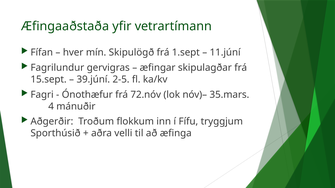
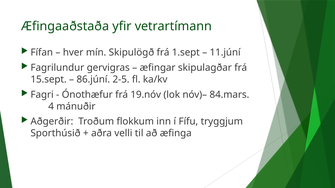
39.júní: 39.júní -> 86.júní
72.nóv: 72.nóv -> 19.nóv
35.mars: 35.mars -> 84.mars
